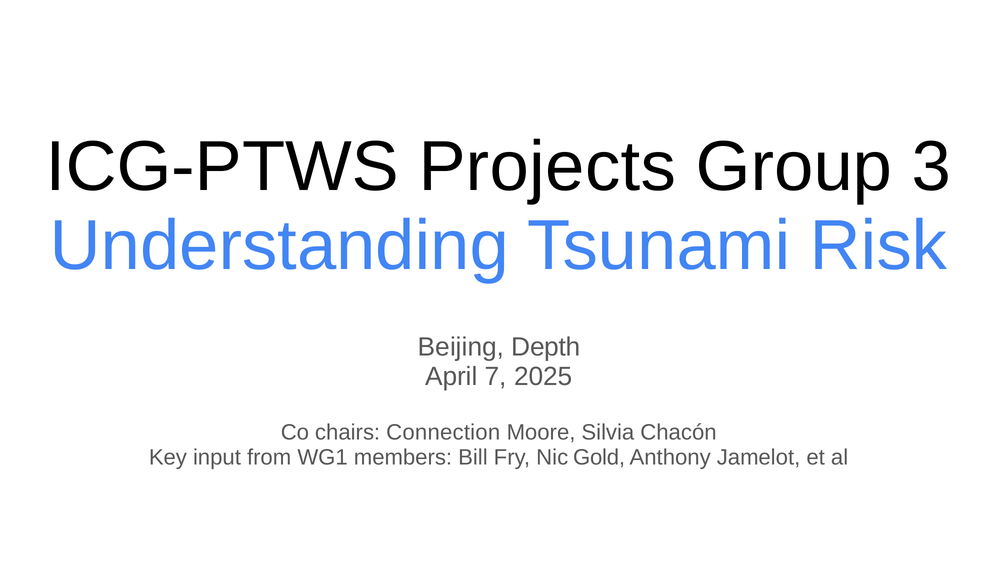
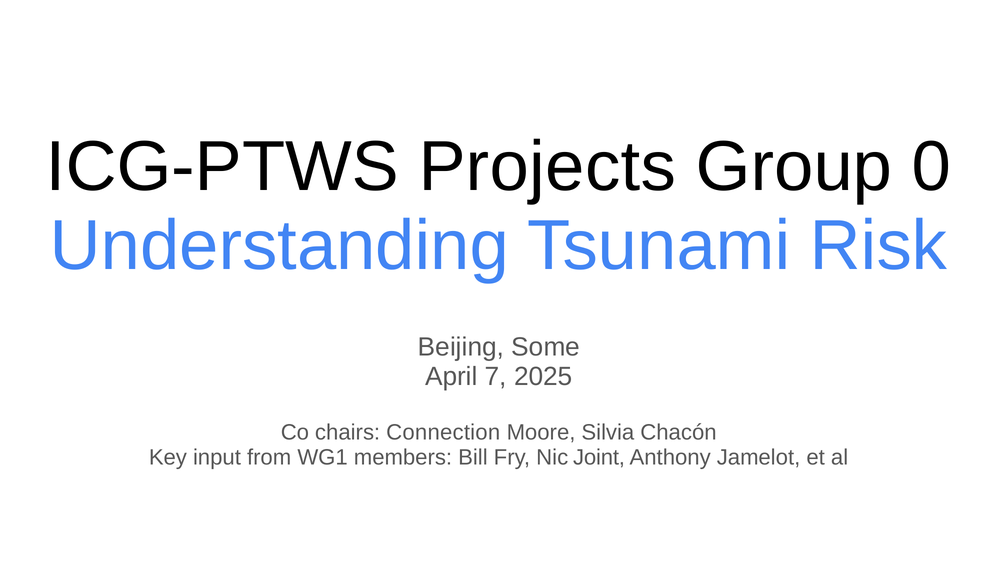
3: 3 -> 0
Depth: Depth -> Some
Gold: Gold -> Joint
